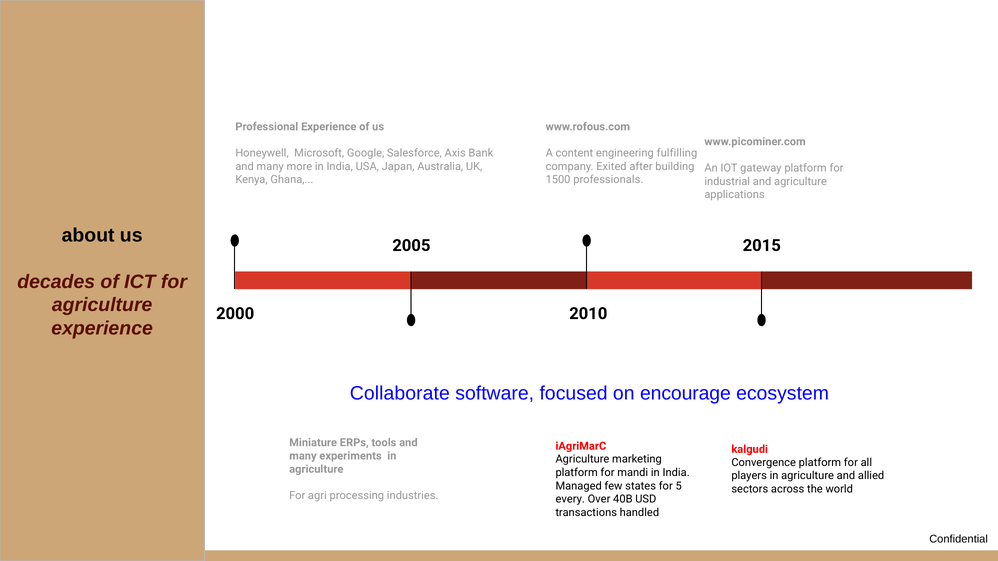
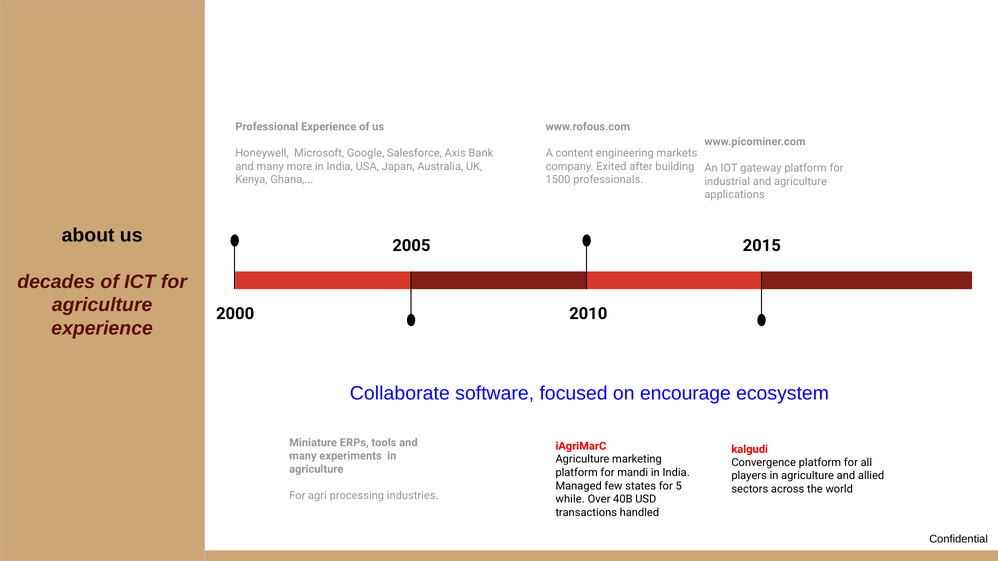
fulfilling: fulfilling -> markets
every: every -> while
